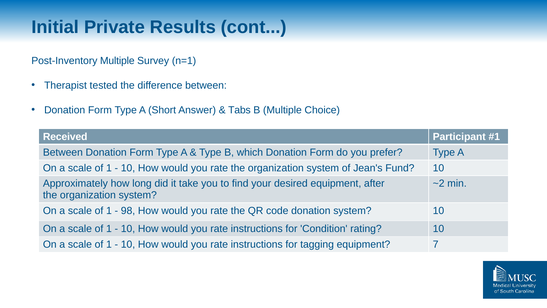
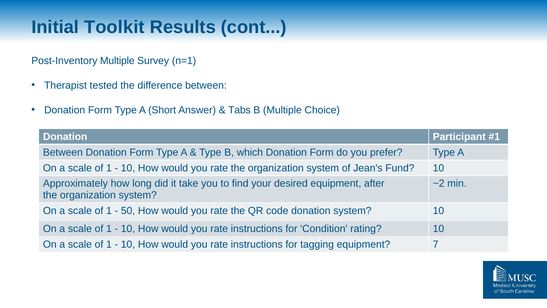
Private: Private -> Toolkit
Received at (65, 137): Received -> Donation
98: 98 -> 50
